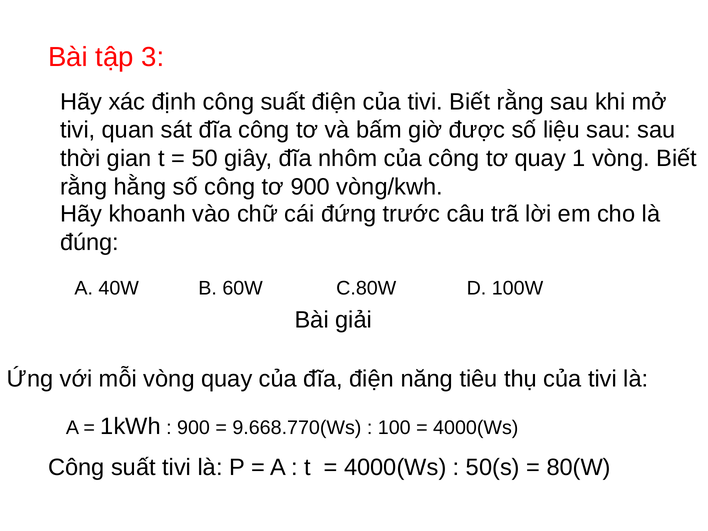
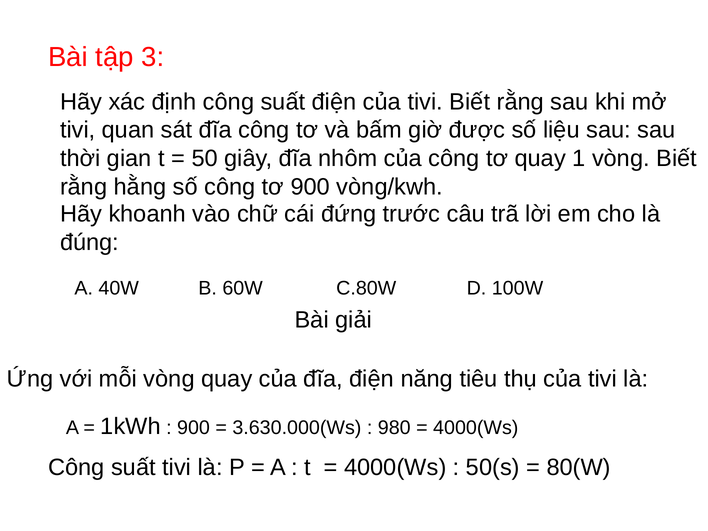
9.668.770(Ws: 9.668.770(Ws -> 3.630.000(Ws
100: 100 -> 980
